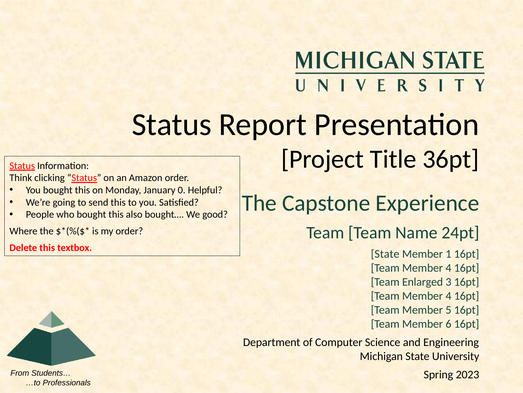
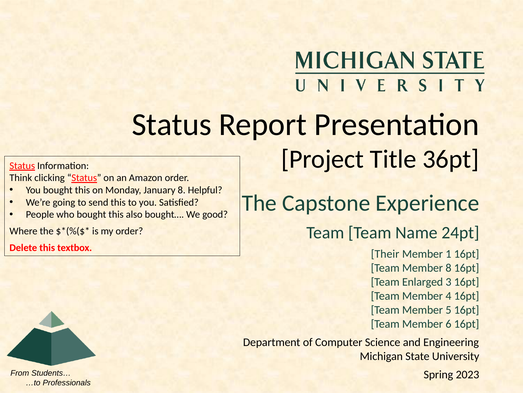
January 0: 0 -> 8
State at (385, 254): State -> Their
4 at (448, 268): 4 -> 8
